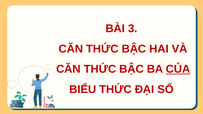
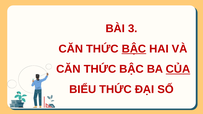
BẬC at (134, 49) underline: none -> present
